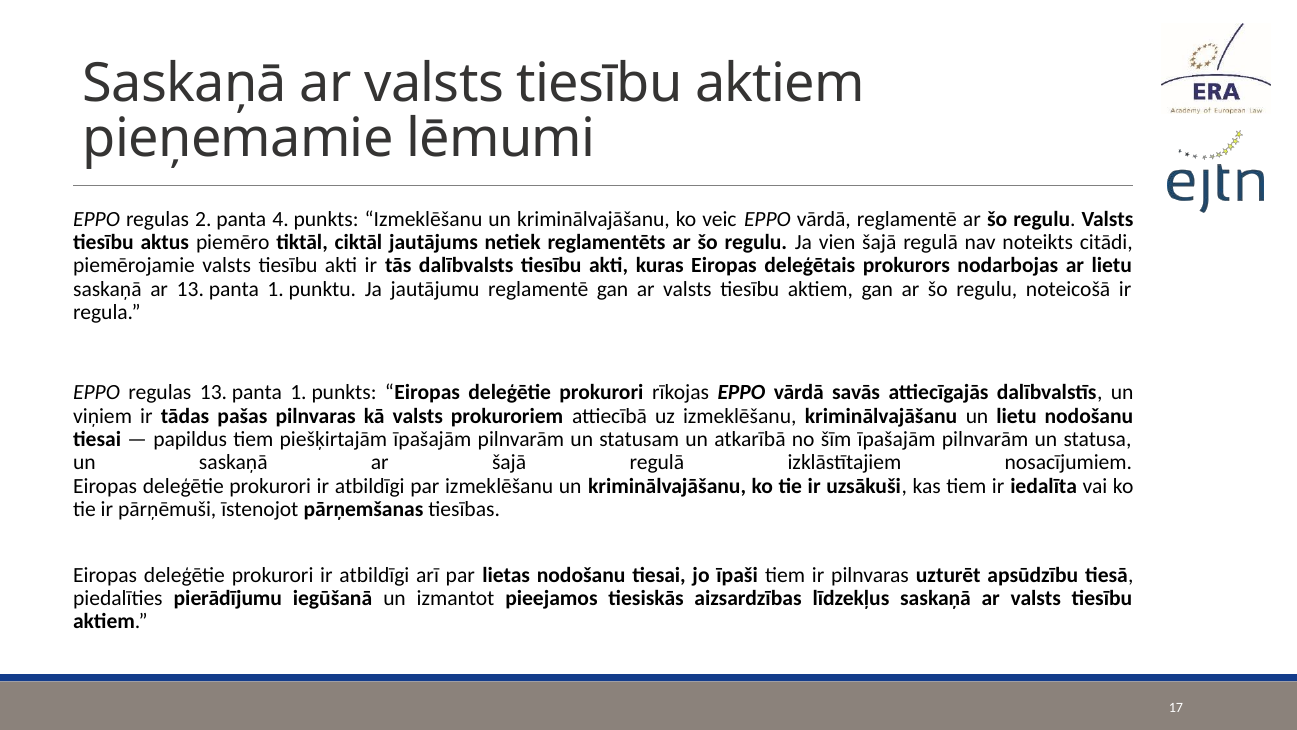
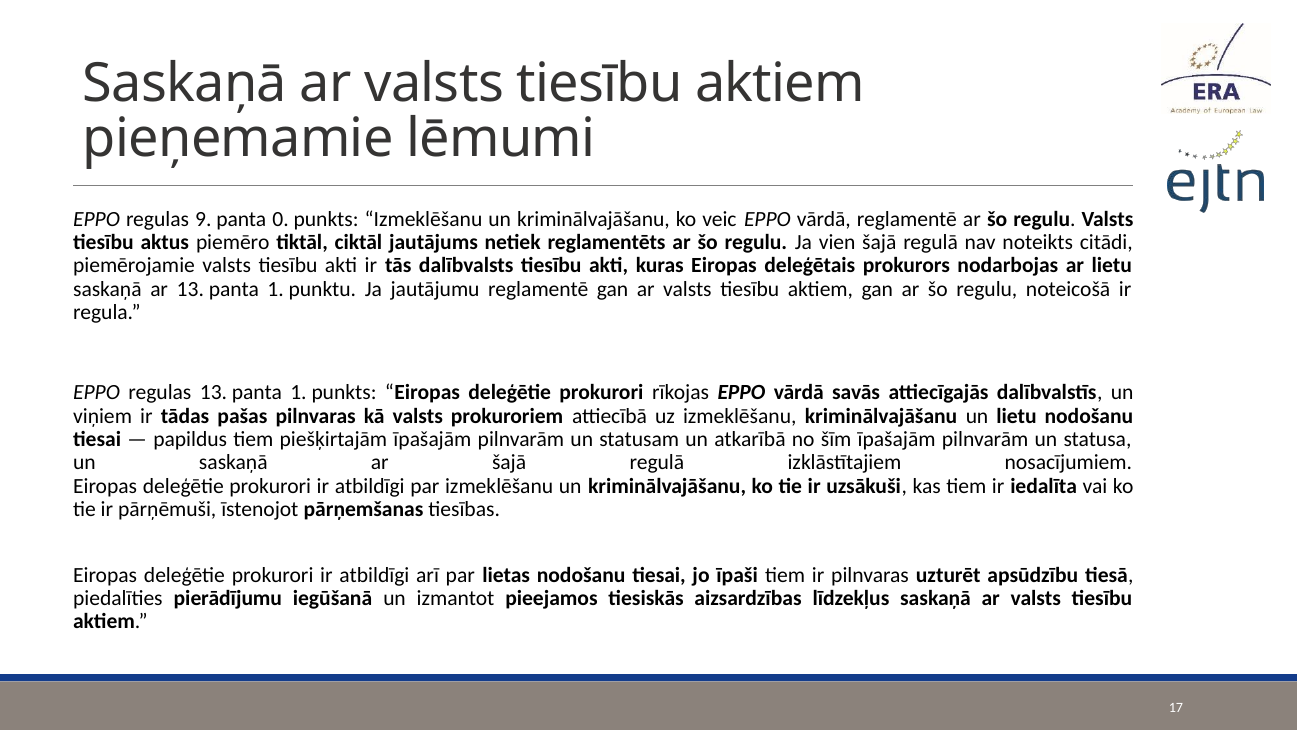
2: 2 -> 9
4: 4 -> 0
